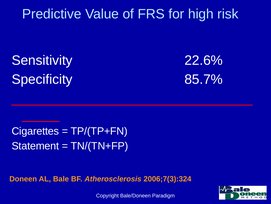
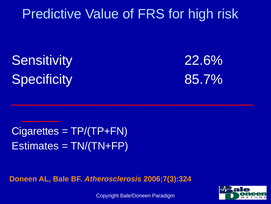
Statement: Statement -> Estimates
